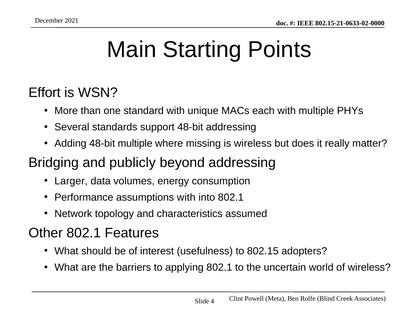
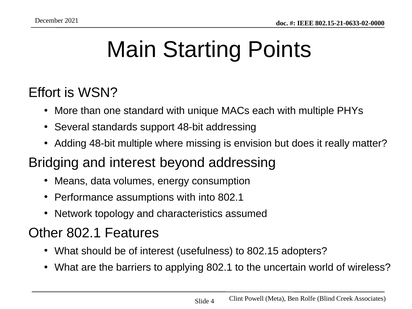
is wireless: wireless -> envision
and publicly: publicly -> interest
Larger: Larger -> Means
